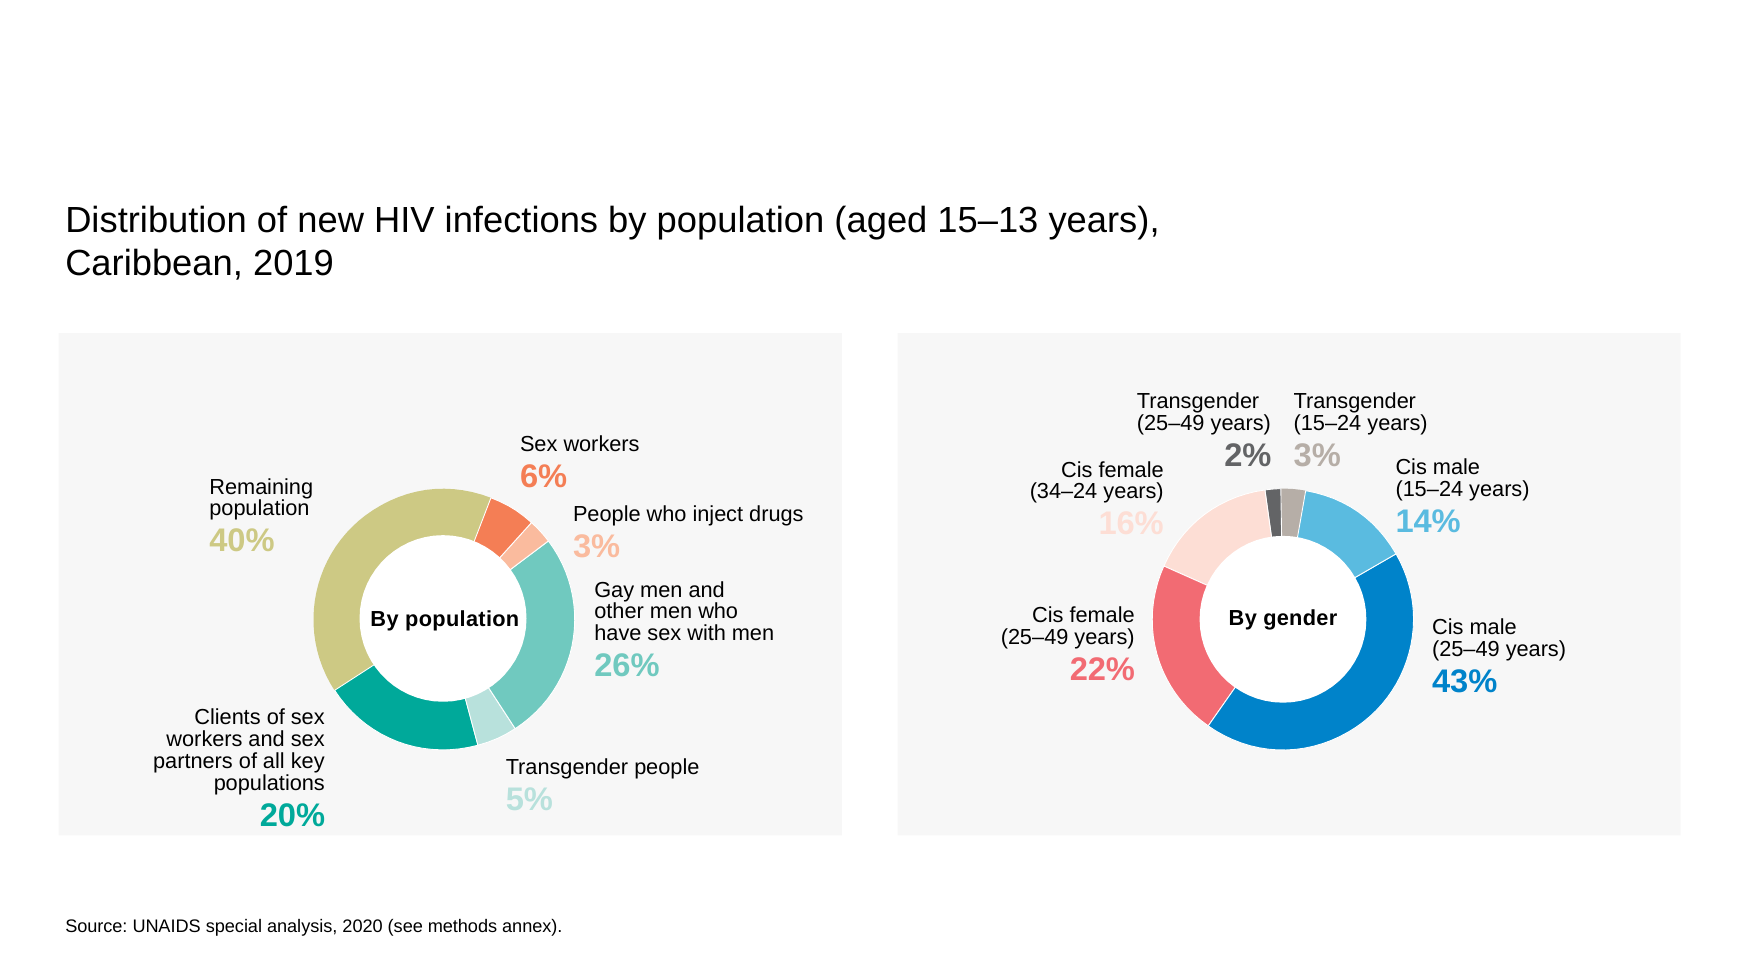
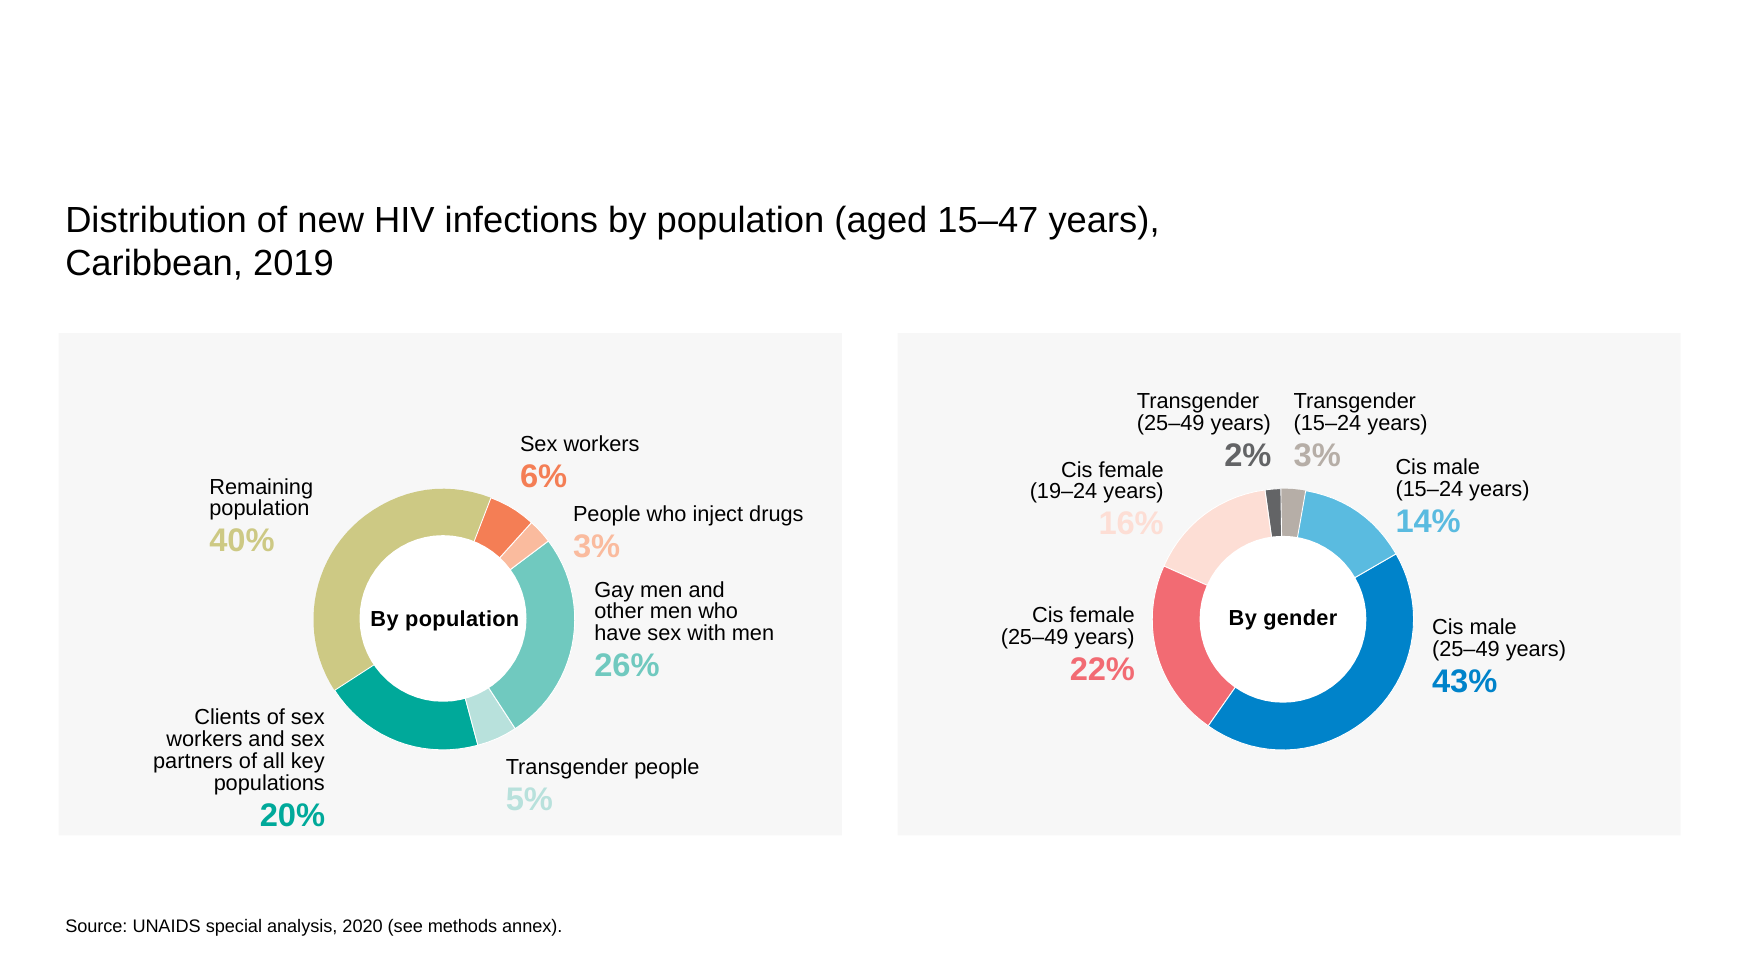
15–13: 15–13 -> 15–47
34–24: 34–24 -> 19–24
